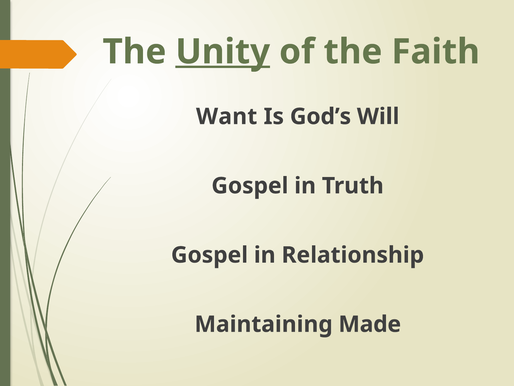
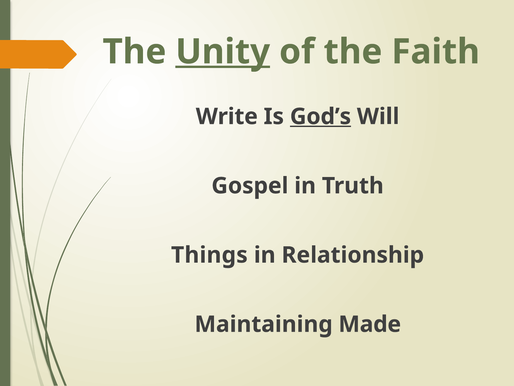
Want: Want -> Write
God’s underline: none -> present
Gospel at (209, 255): Gospel -> Things
